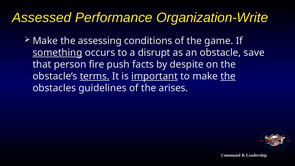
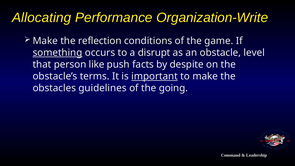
Assessed: Assessed -> Allocating
assessing: assessing -> reflection
save: save -> level
fire: fire -> like
terms underline: present -> none
the at (228, 76) underline: present -> none
arises: arises -> going
